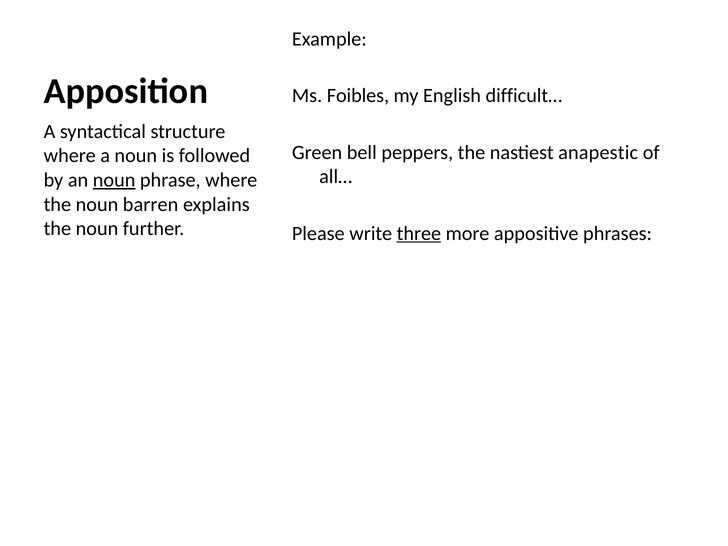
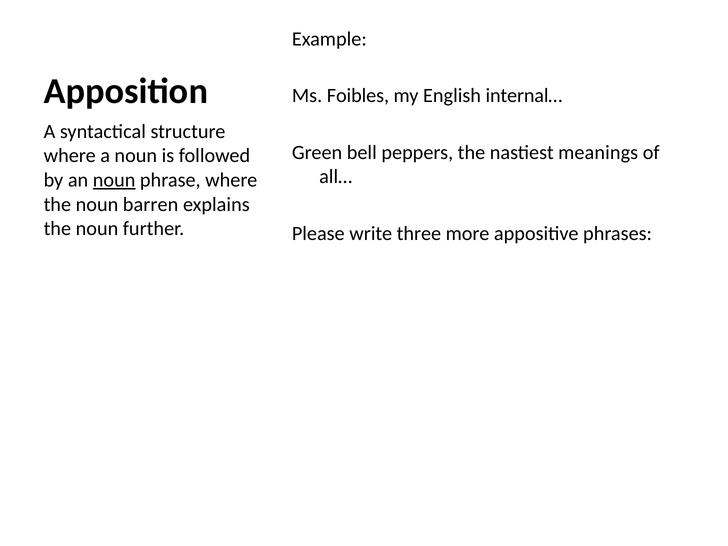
difficult…: difficult… -> internal…
anapestic: anapestic -> meanings
three underline: present -> none
